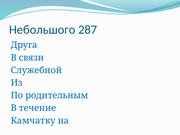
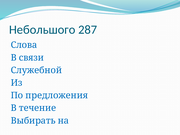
Друга: Друга -> Слова
родительным: родительным -> предложения
Камчатку: Камчатку -> Выбирать
